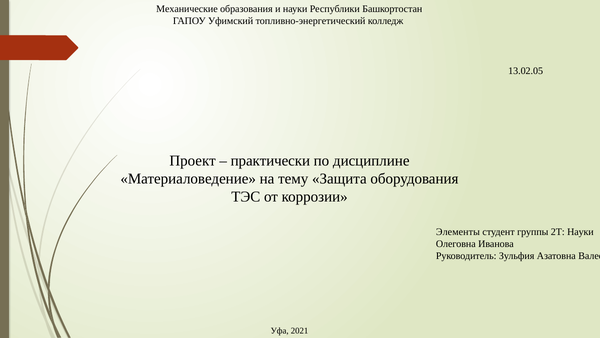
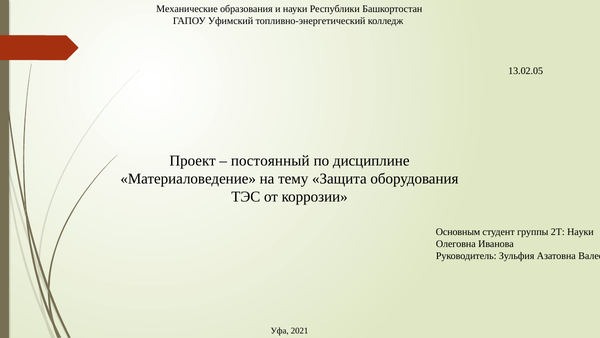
практически: практически -> постоянный
Элементы: Элементы -> Основным
